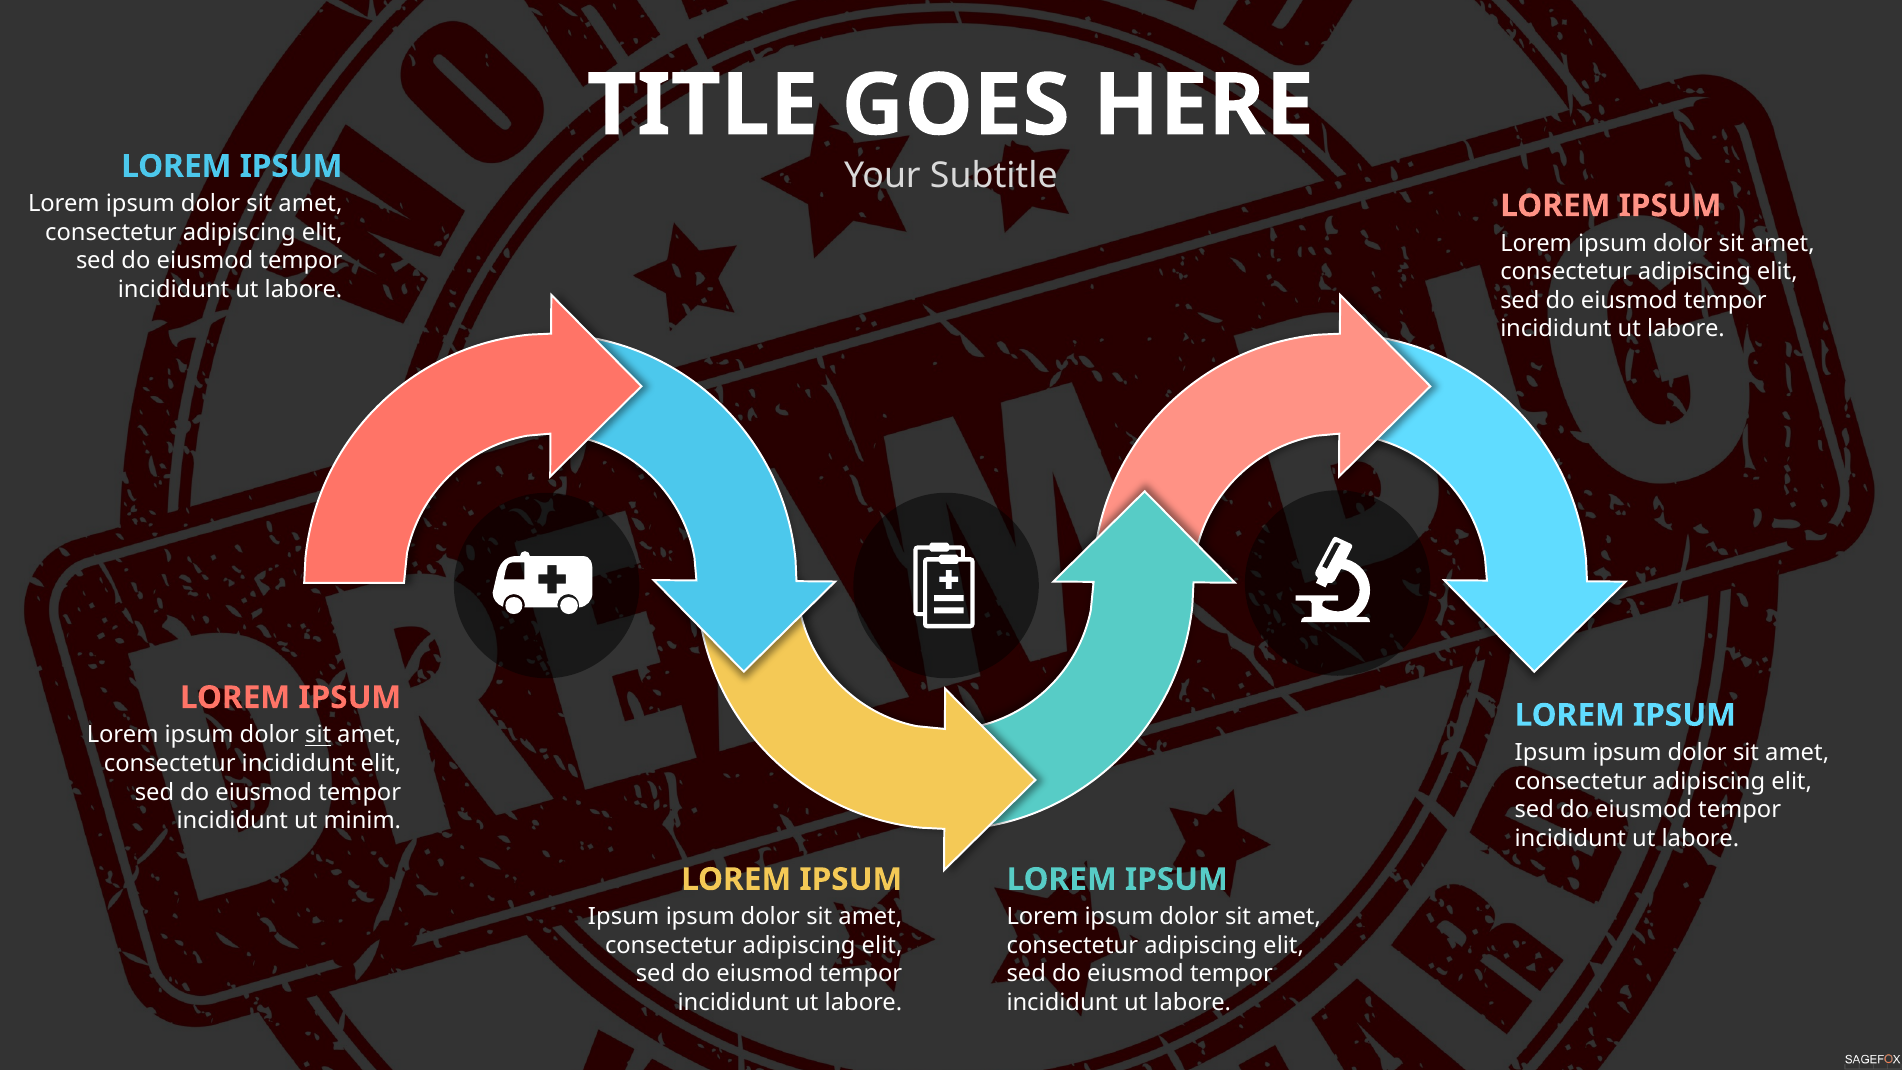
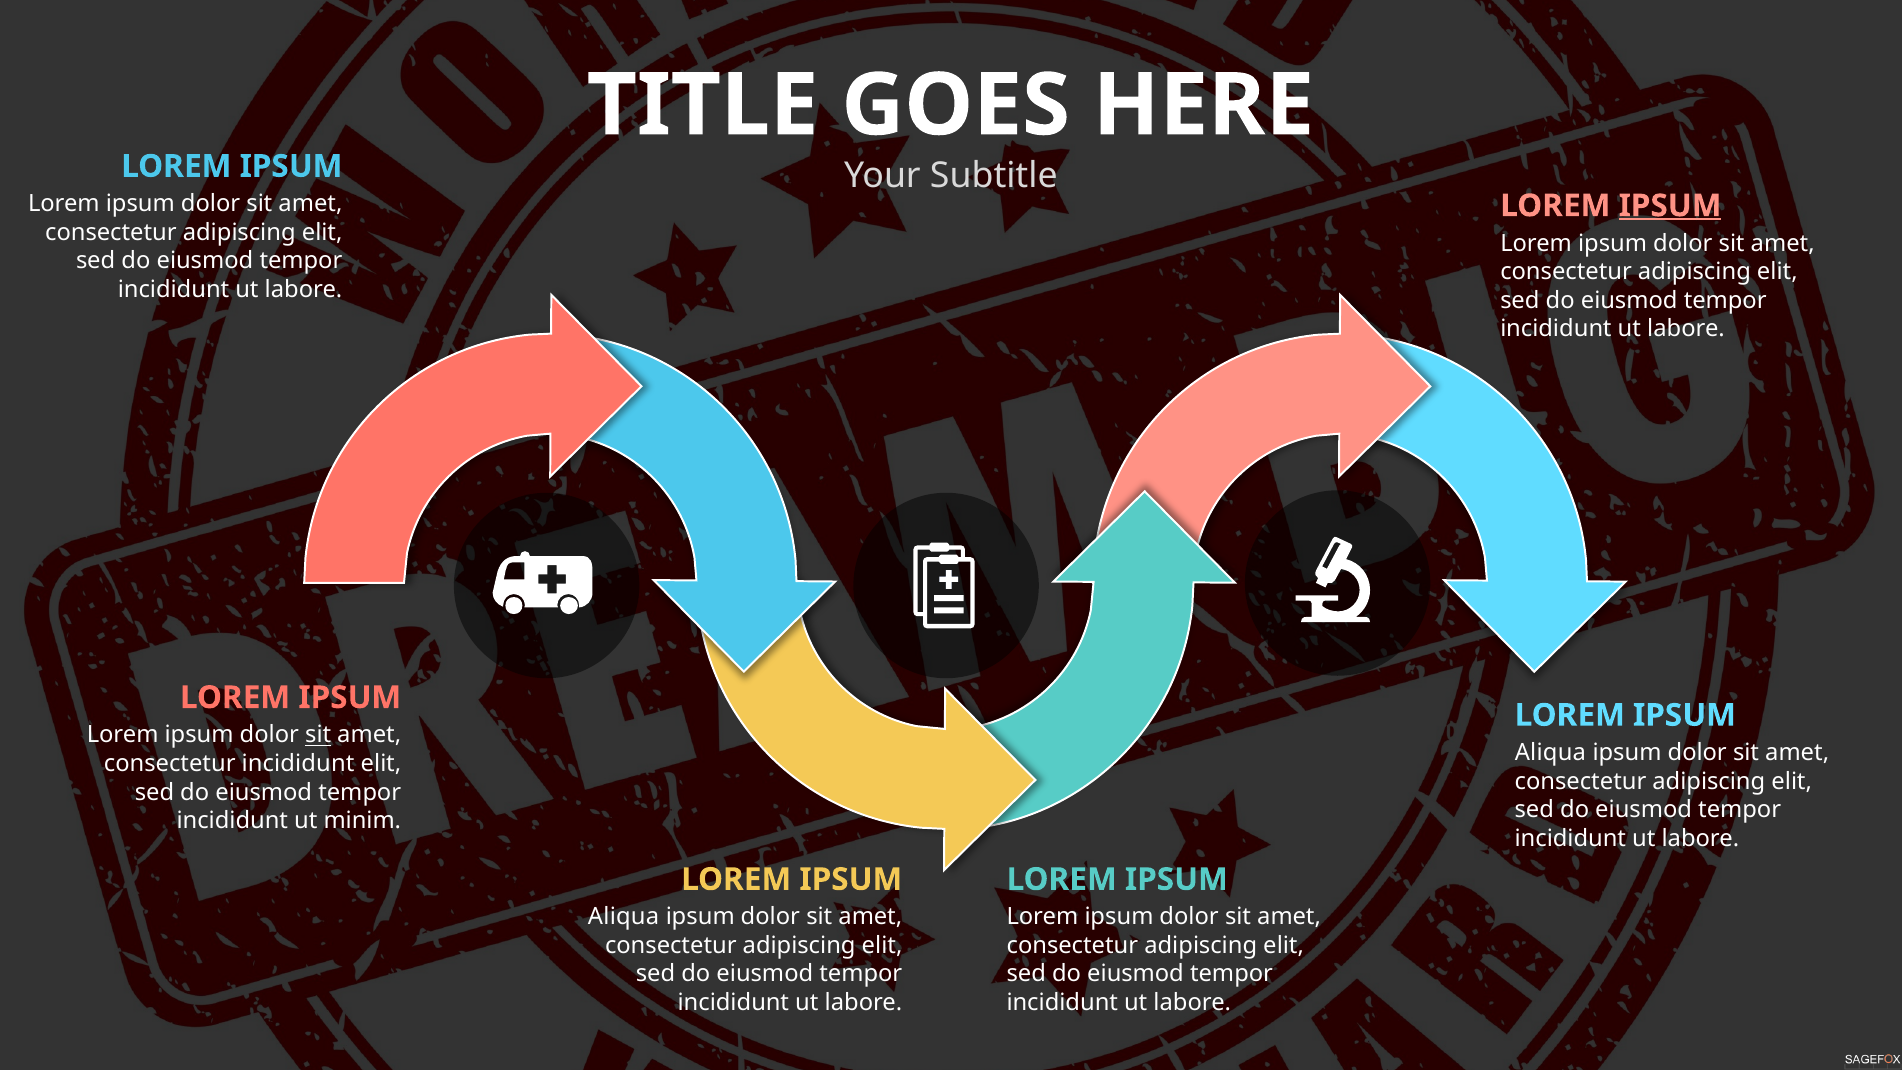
IPSUM at (1670, 206) underline: none -> present
Ipsum at (1550, 753): Ipsum -> Aliqua
Ipsum at (624, 917): Ipsum -> Aliqua
